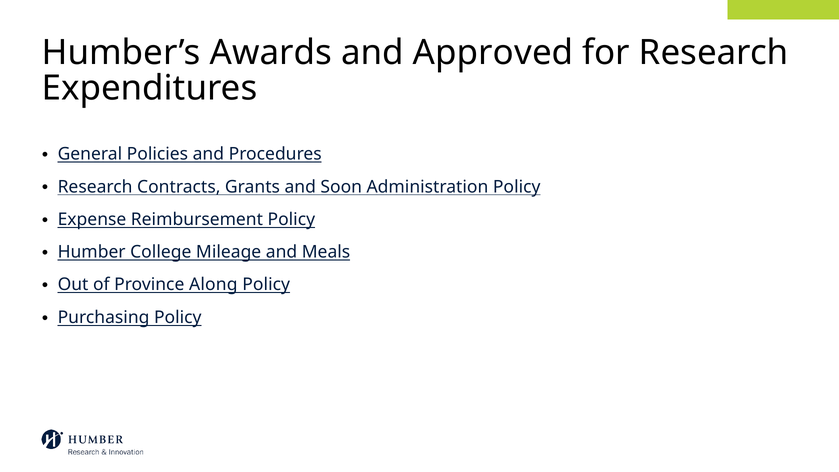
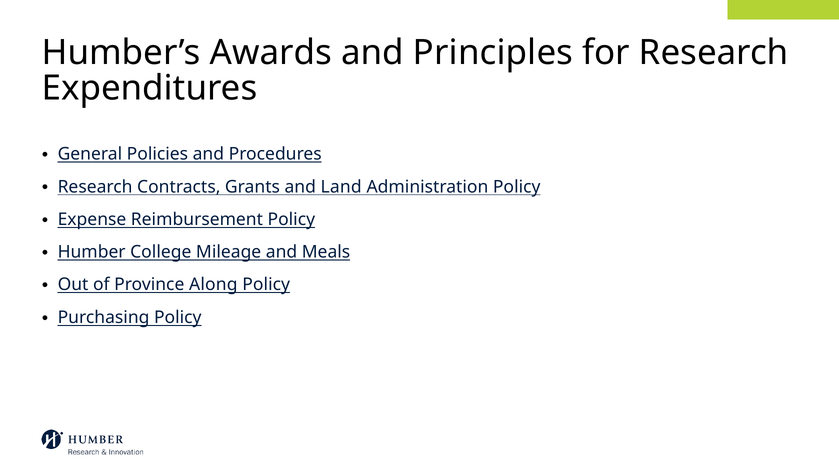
Approved: Approved -> Principles
Soon: Soon -> Land
